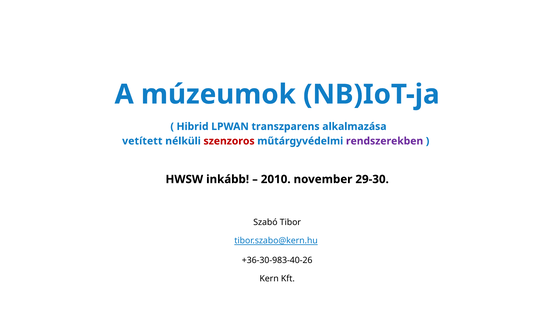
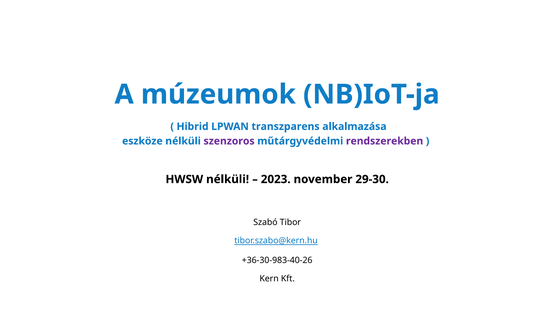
vetített: vetített -> eszköze
szenzoros colour: red -> purple
HWSW inkább: inkább -> nélküli
2010: 2010 -> 2023
